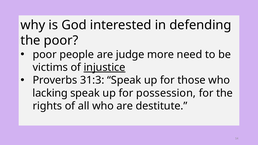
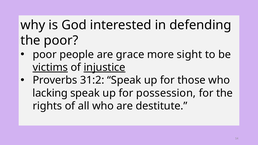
judge: judge -> grace
need: need -> sight
victims underline: none -> present
31:3: 31:3 -> 31:2
